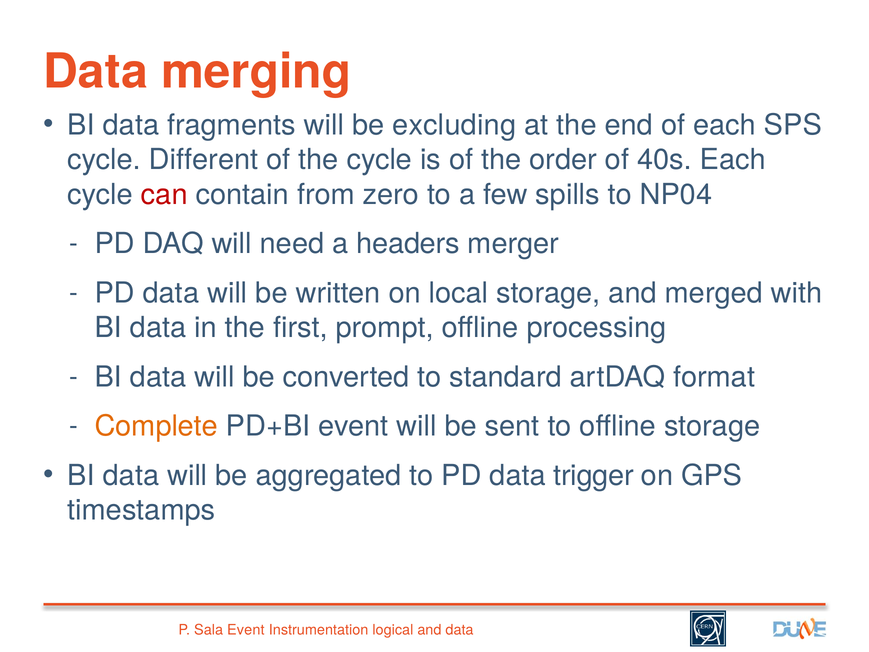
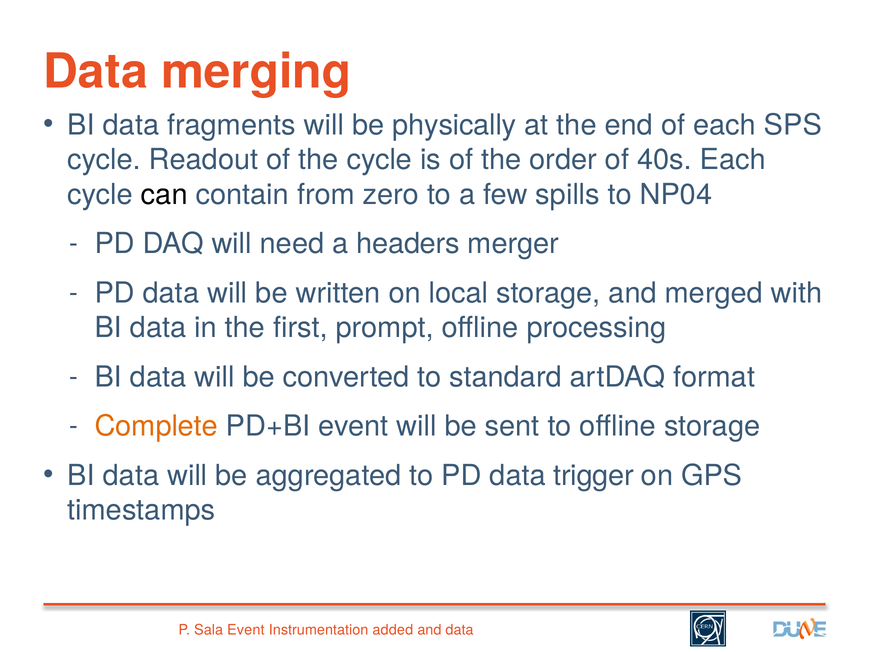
excluding: excluding -> physically
Different: Different -> Readout
can colour: red -> black
logical: logical -> added
